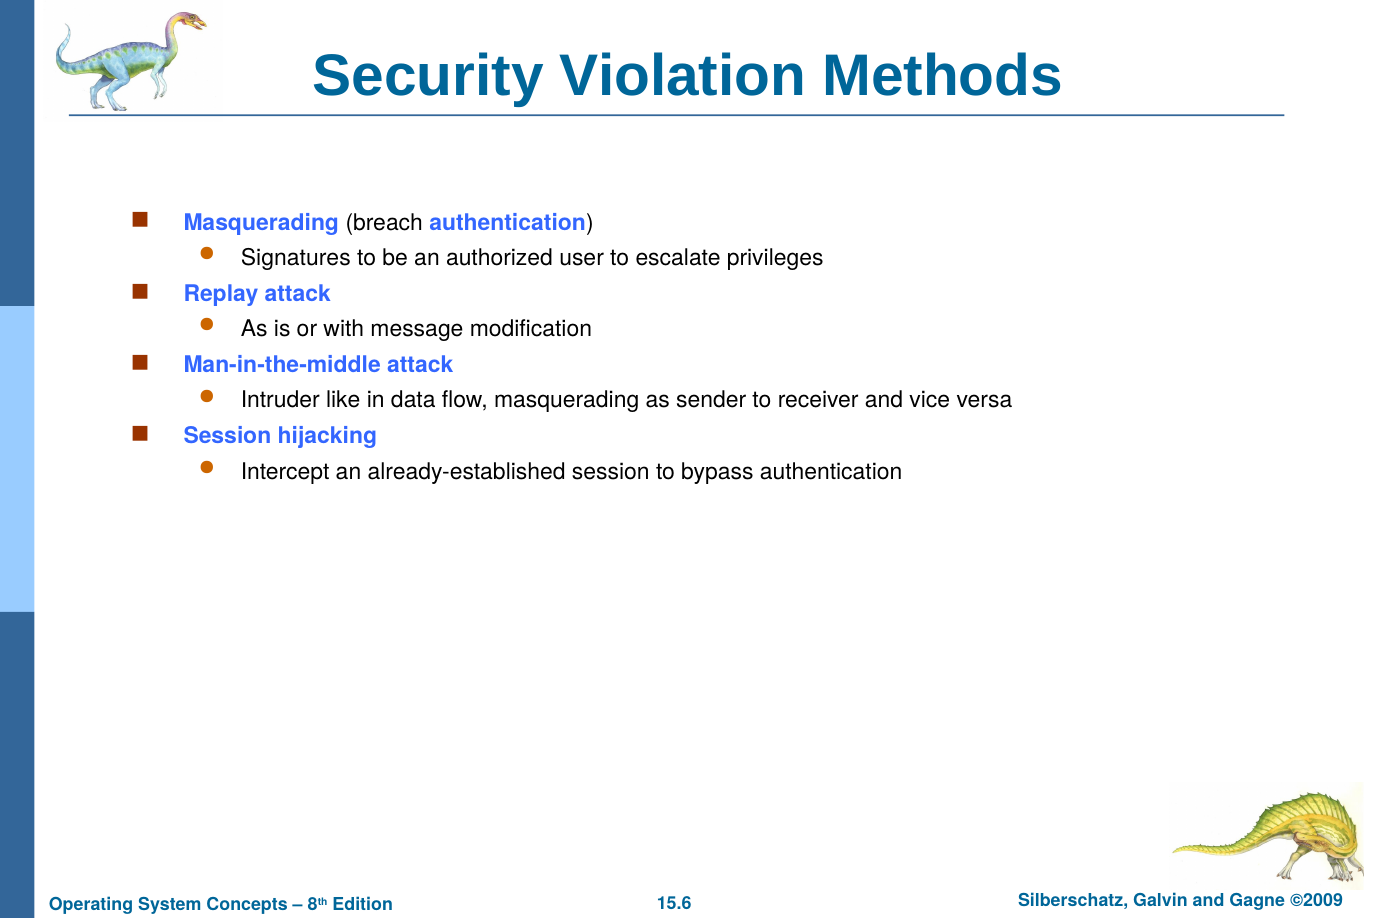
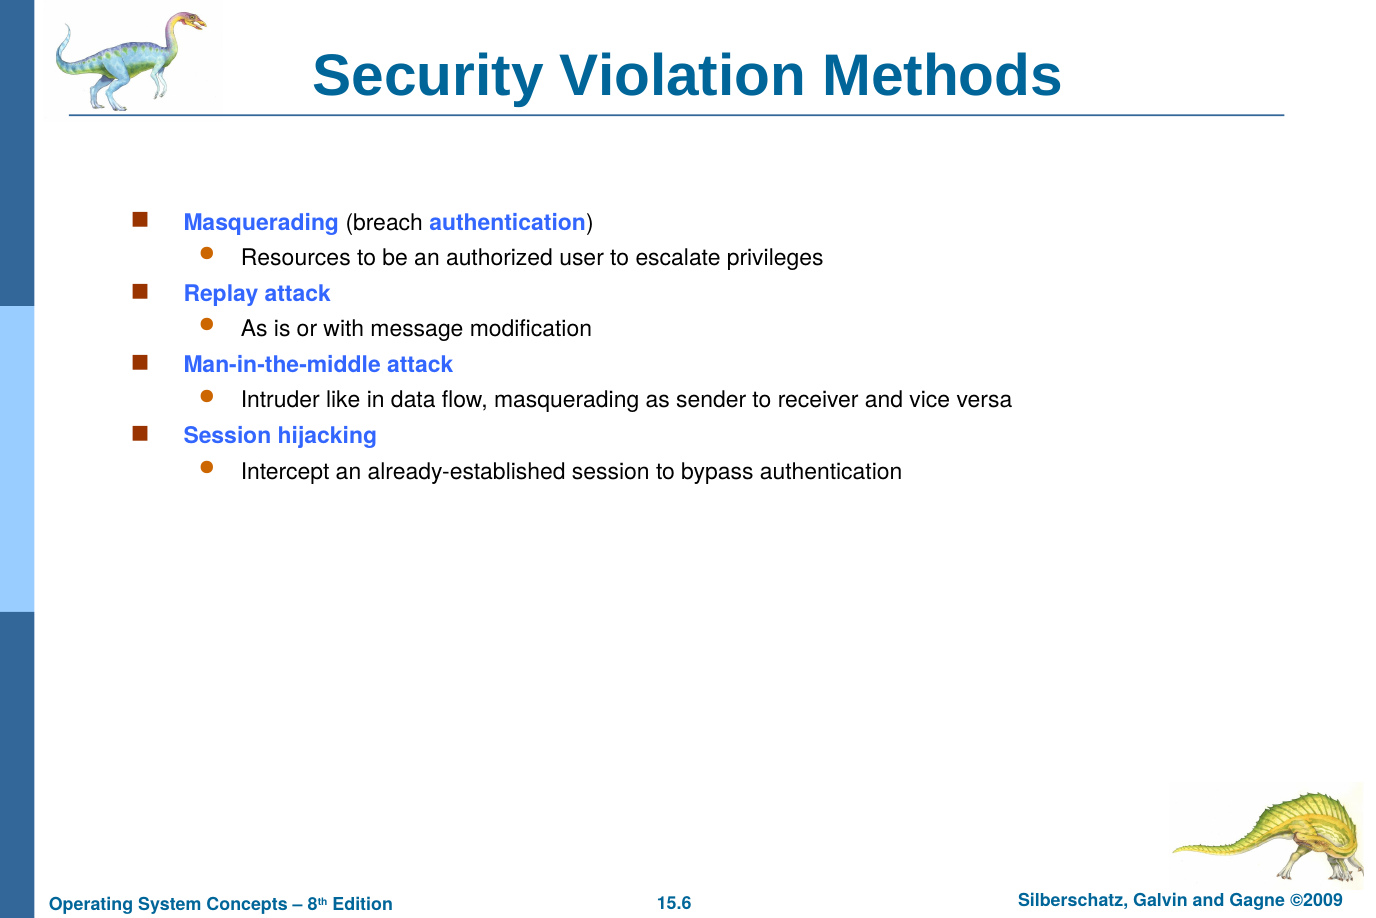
Signatures: Signatures -> Resources
